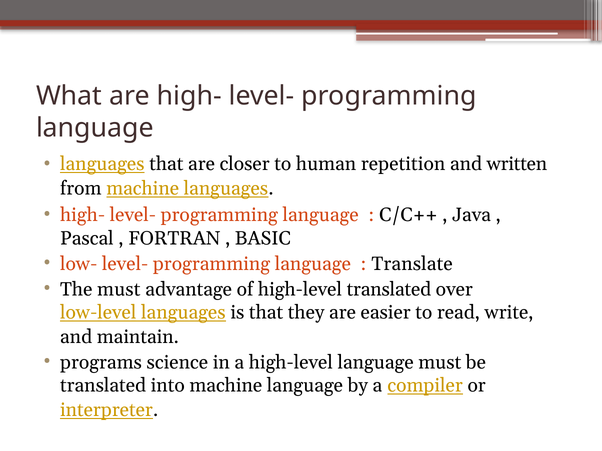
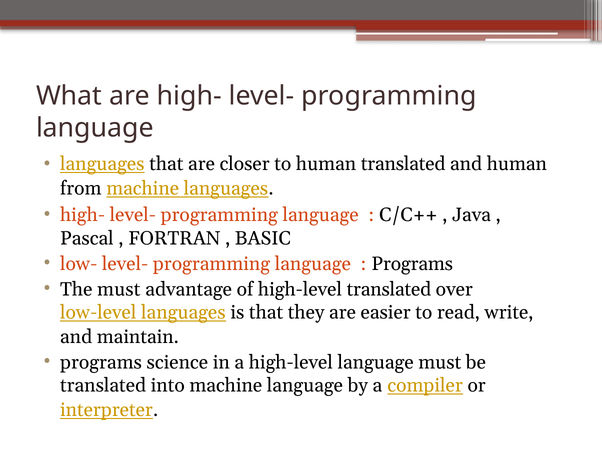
human repetition: repetition -> translated
and written: written -> human
Translate at (412, 264): Translate -> Programs
